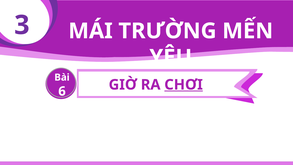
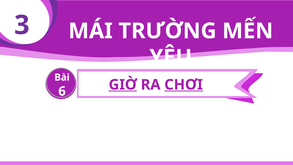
GIỜ underline: none -> present
